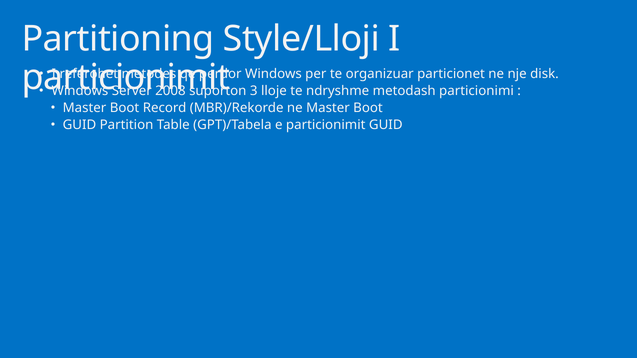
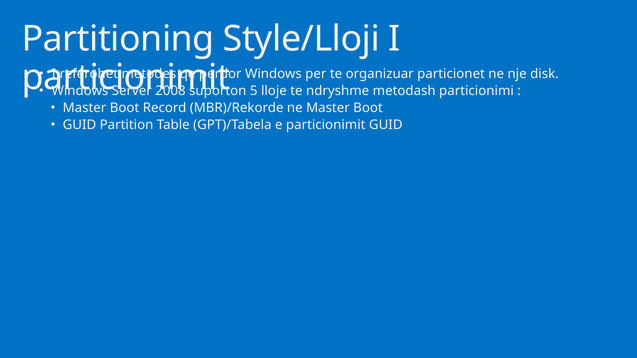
3: 3 -> 5
